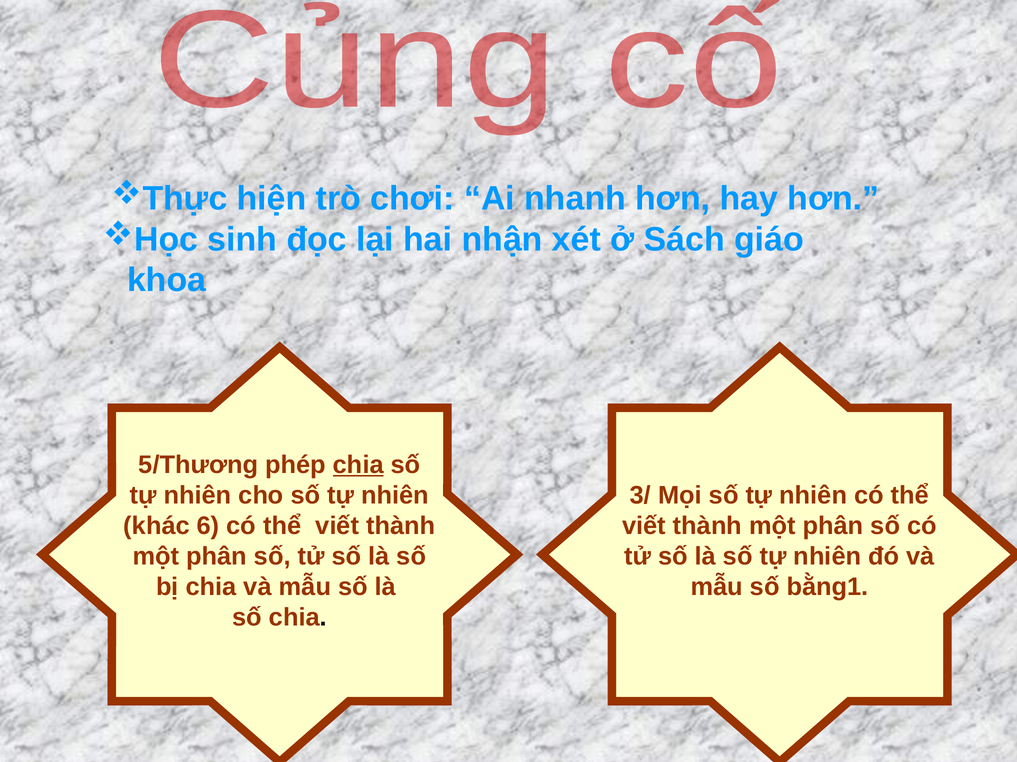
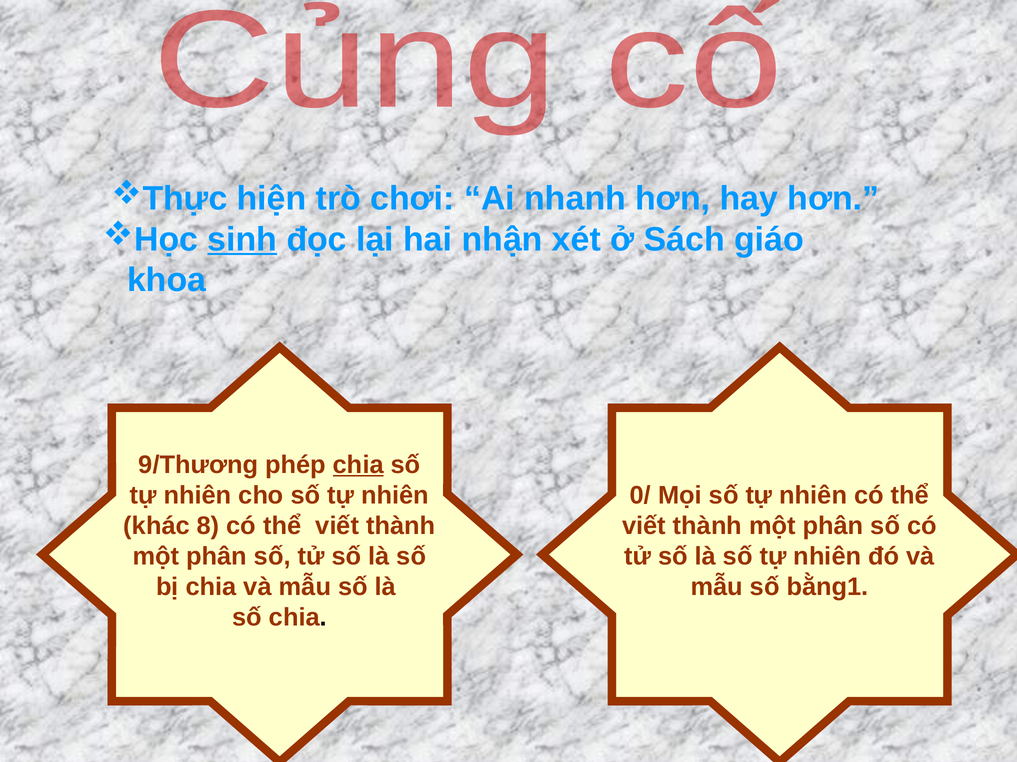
sinh underline: none -> present
5/Thương: 5/Thương -> 9/Thương
3/: 3/ -> 0/
6: 6 -> 8
